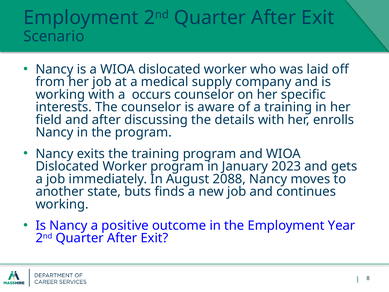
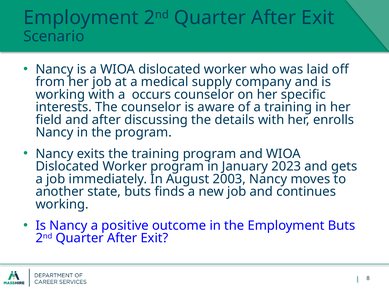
2088: 2088 -> 2003
Employment Year: Year -> Buts
